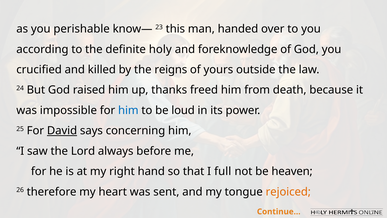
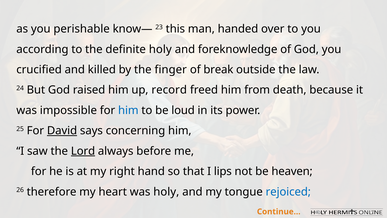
reigns: reigns -> finger
yours: yours -> break
thanks: thanks -> record
Lord underline: none -> present
full: full -> lips
was sent: sent -> holy
rejoiced colour: orange -> blue
